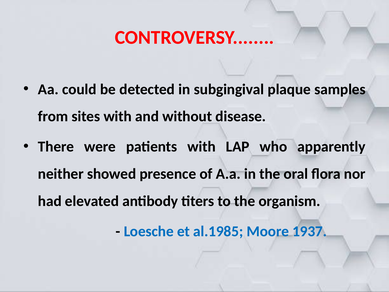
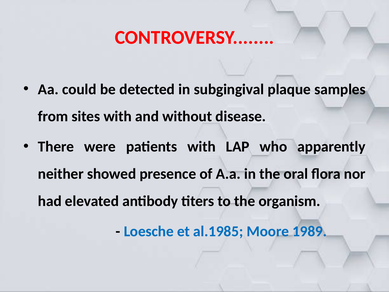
1937: 1937 -> 1989
